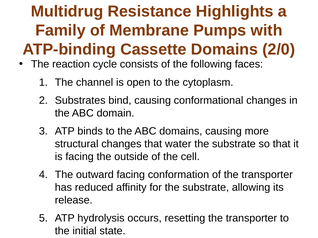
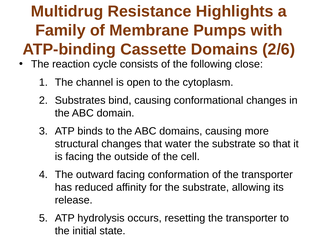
2/0: 2/0 -> 2/6
faces: faces -> close
